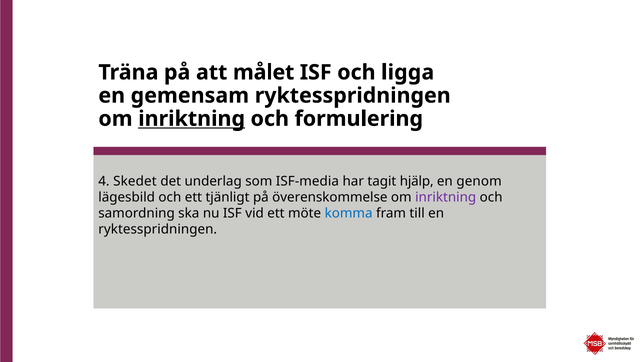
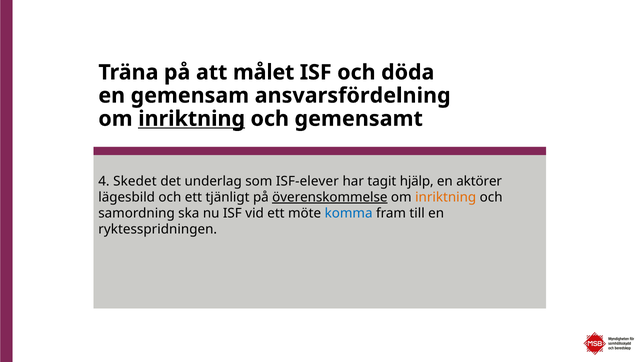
ligga: ligga -> döda
gemensam ryktesspridningen: ryktesspridningen -> ansvarsfördelning
formulering: formulering -> gemensamt
ISF-media: ISF-media -> ISF-elever
genom: genom -> aktörer
överenskommelse underline: none -> present
inriktning at (446, 197) colour: purple -> orange
